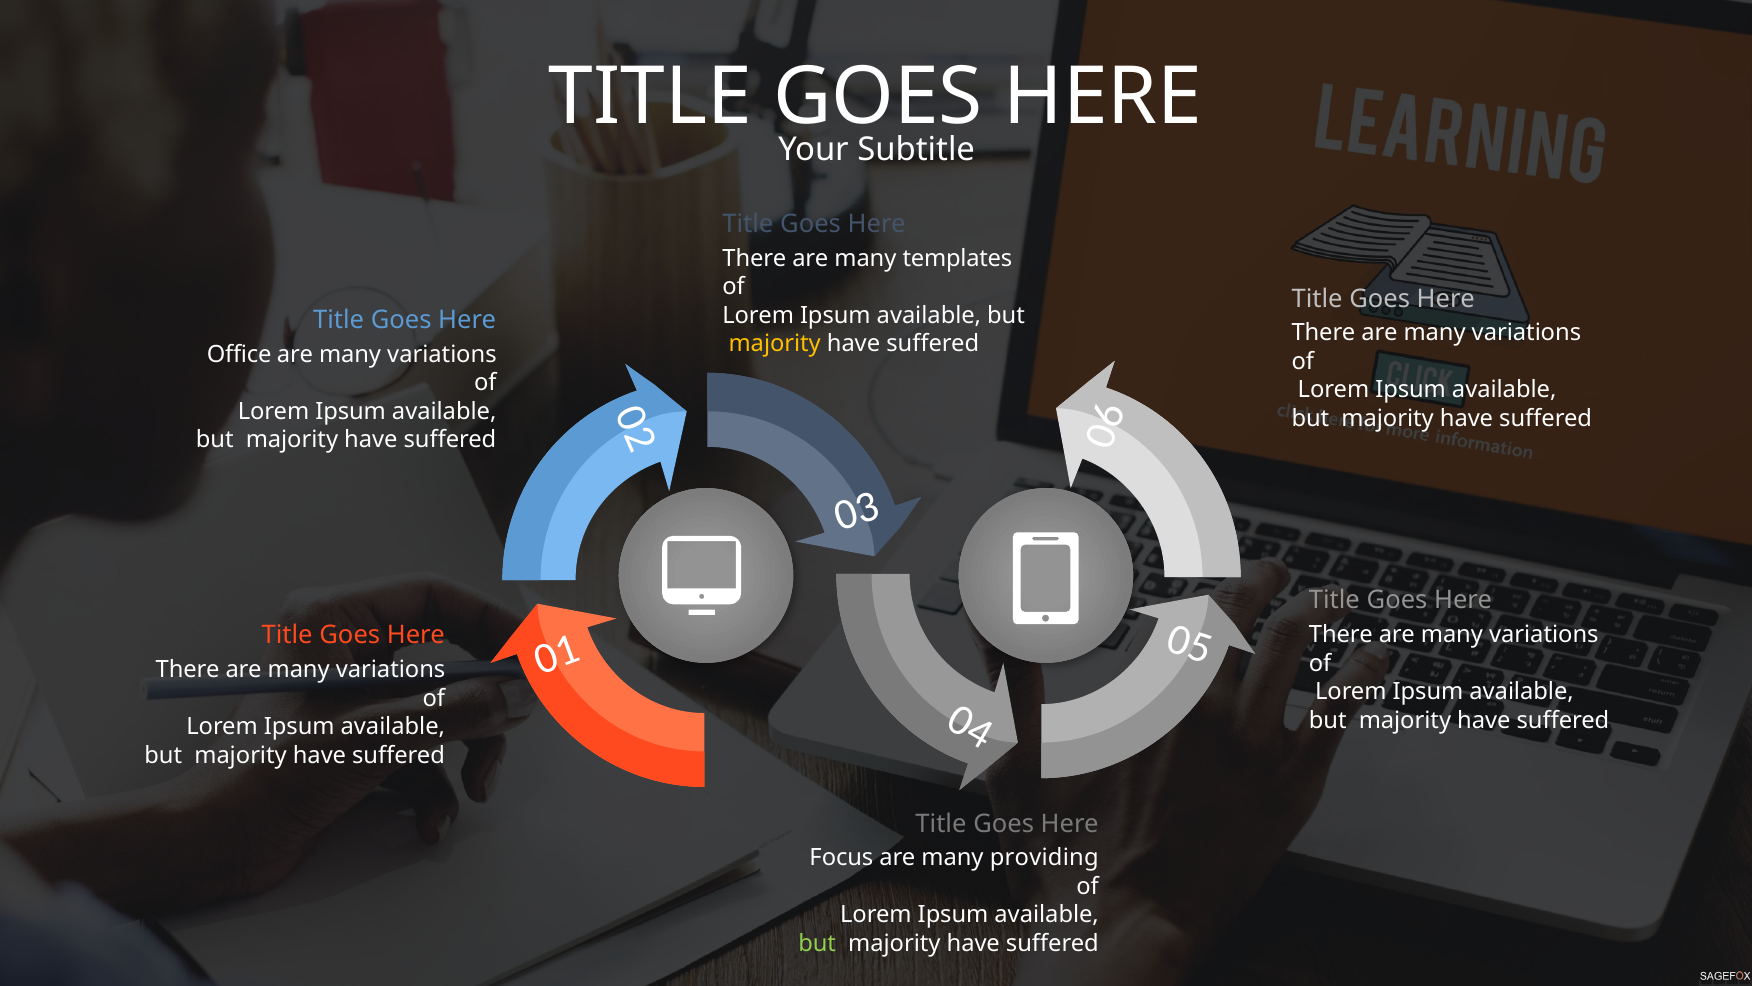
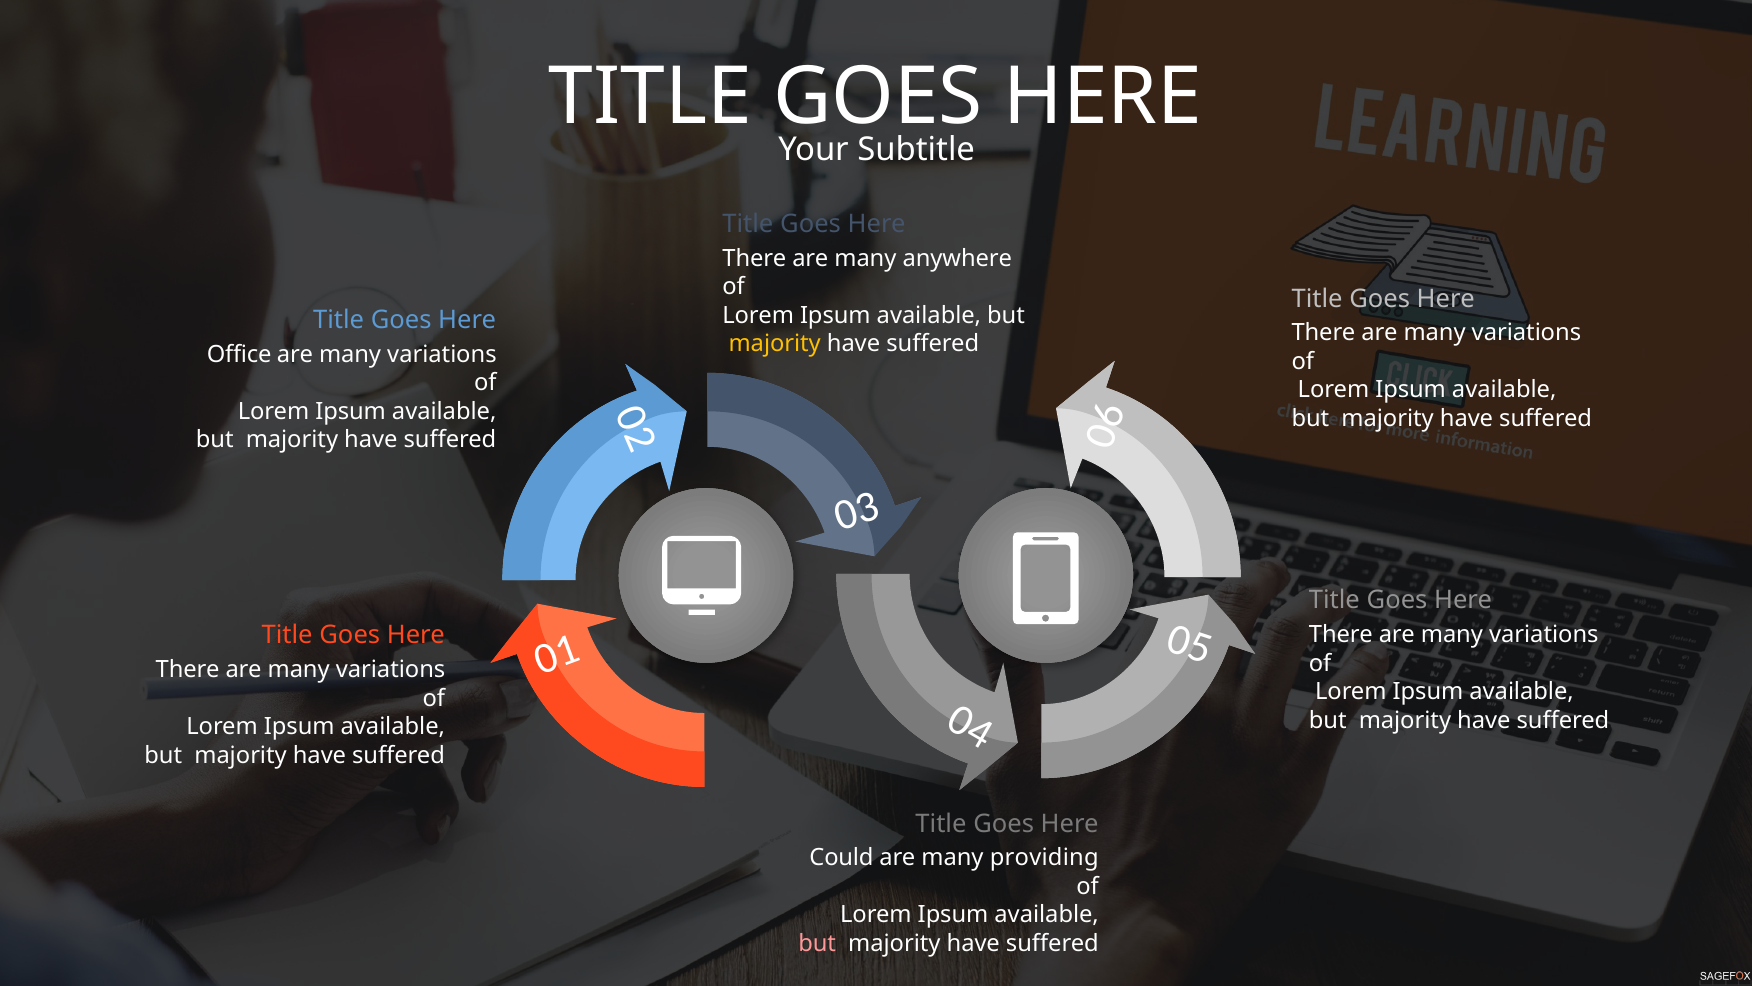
templates: templates -> anywhere
Focus: Focus -> Could
but at (817, 943) colour: light green -> pink
